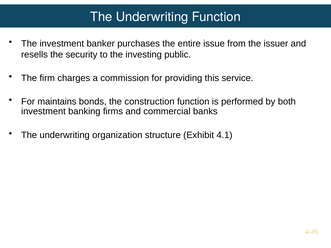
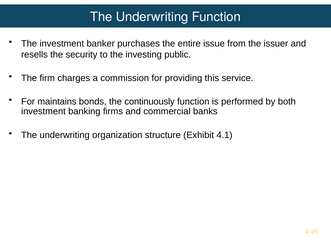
construction: construction -> continuously
